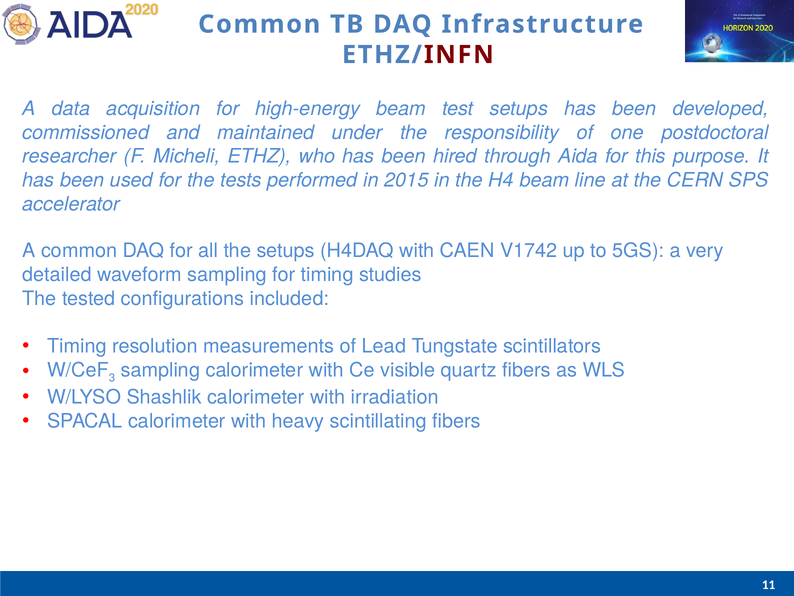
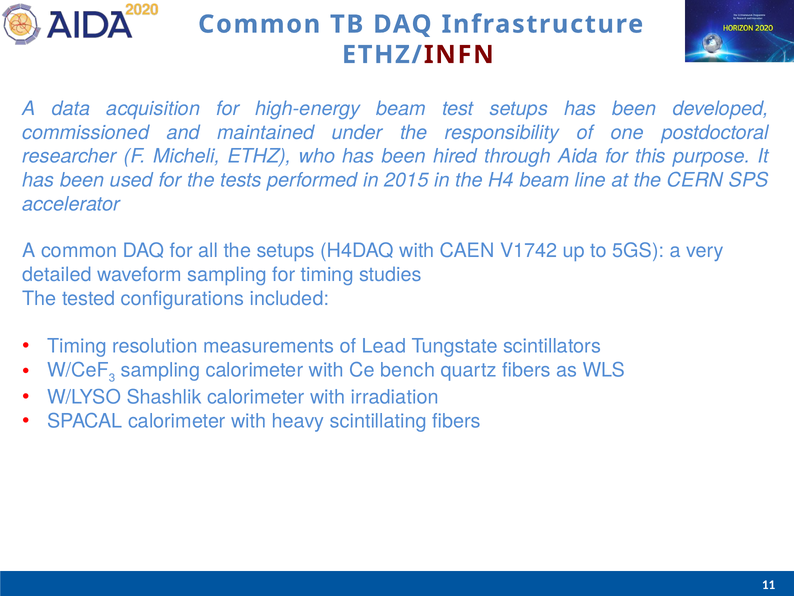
visible: visible -> bench
